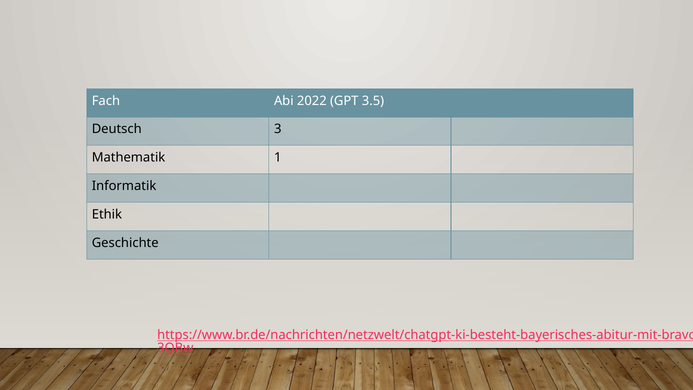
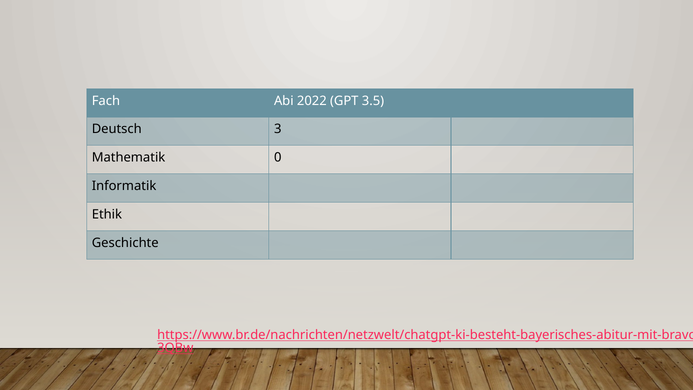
1: 1 -> 0
